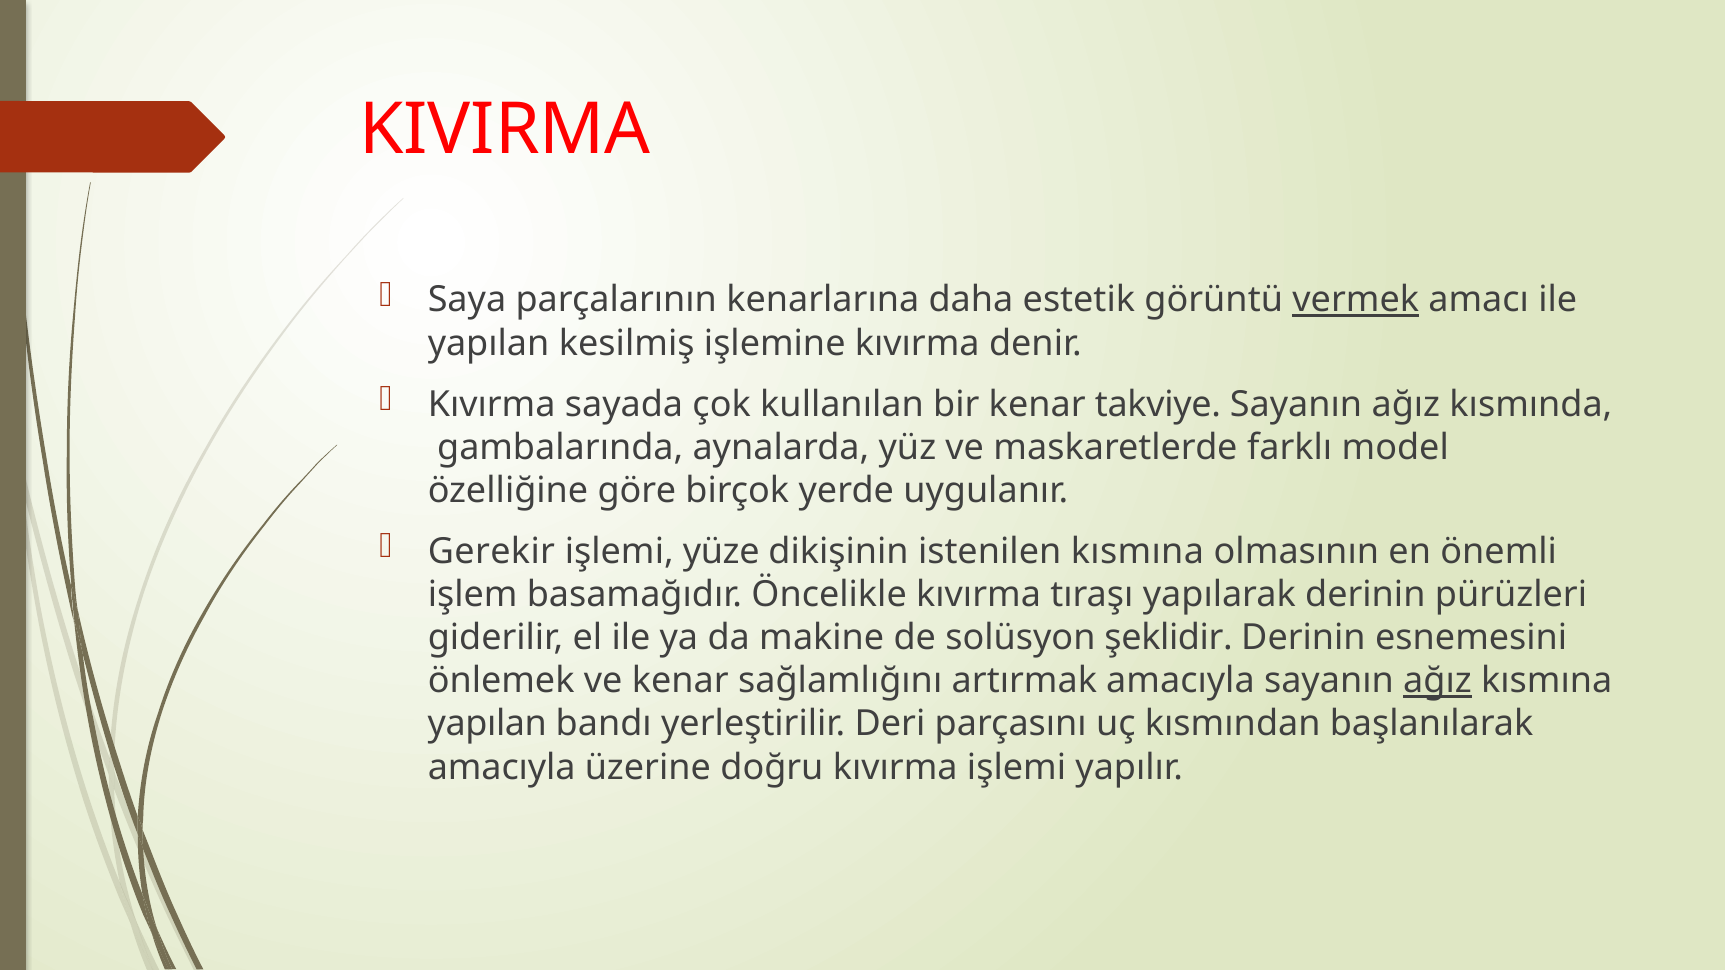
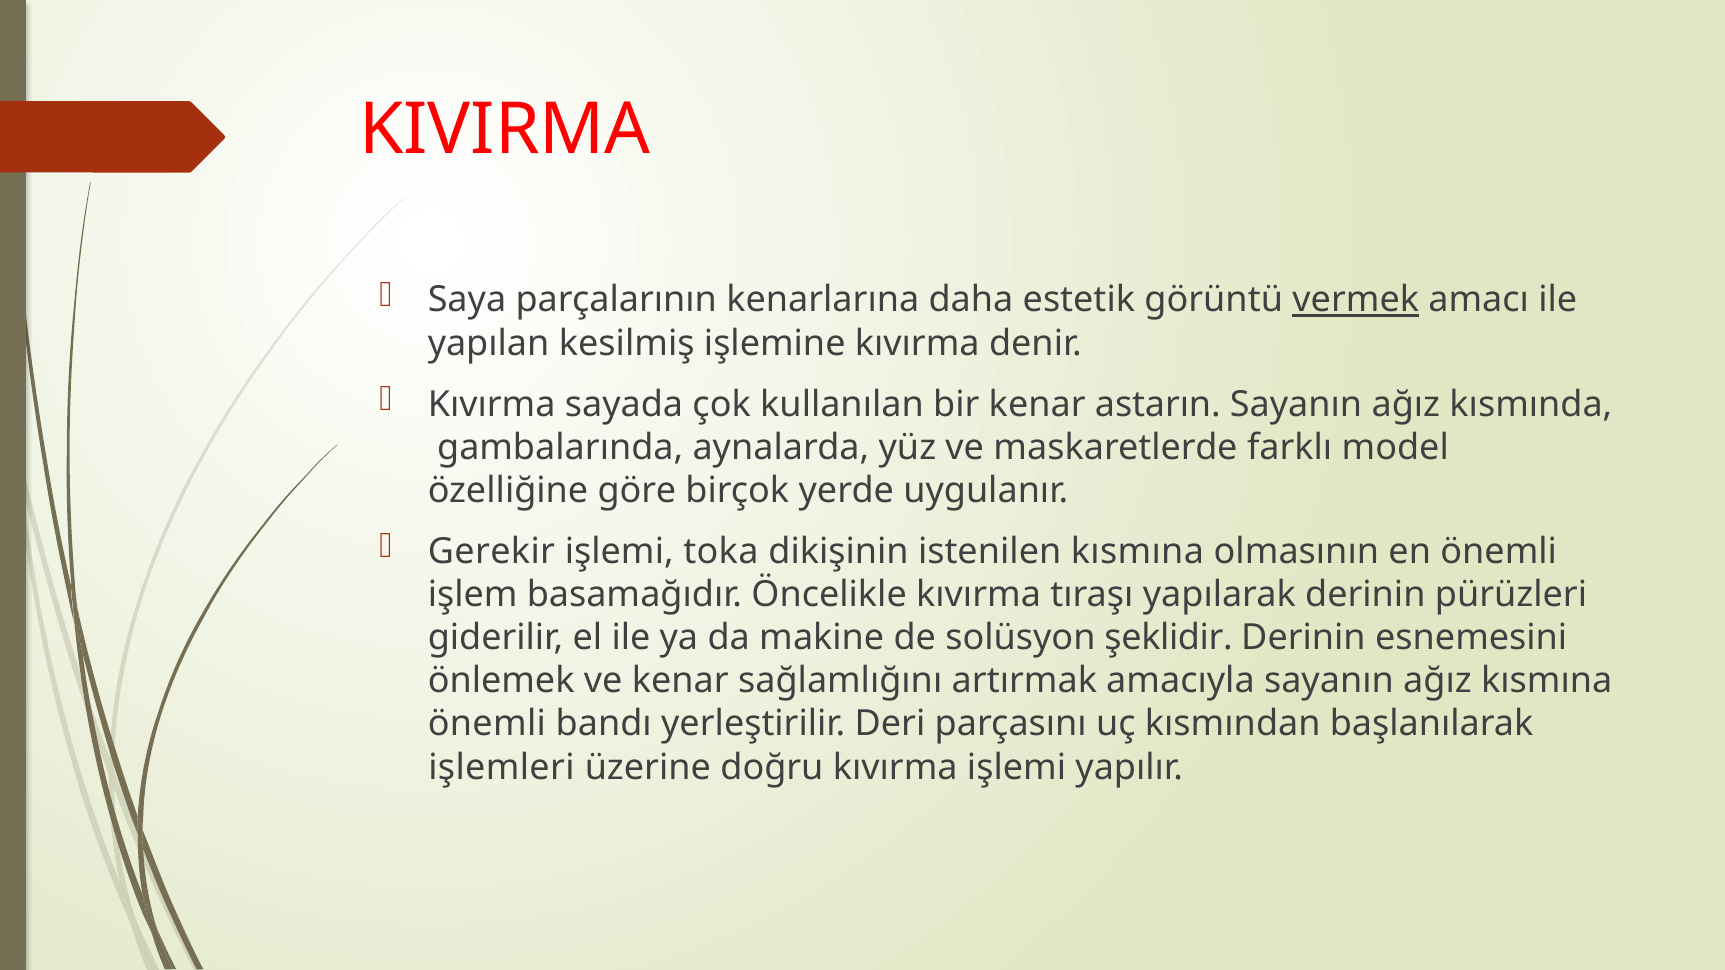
takviye: takviye -> astarın
yüze: yüze -> toka
ağız at (1438, 681) underline: present -> none
yapılan at (487, 724): yapılan -> önemli
amacıyla at (502, 767): amacıyla -> işlemleri
